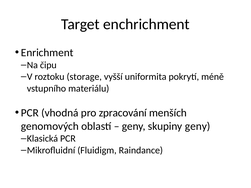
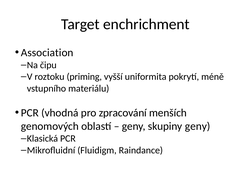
Enrichment: Enrichment -> Association
storage: storage -> priming
